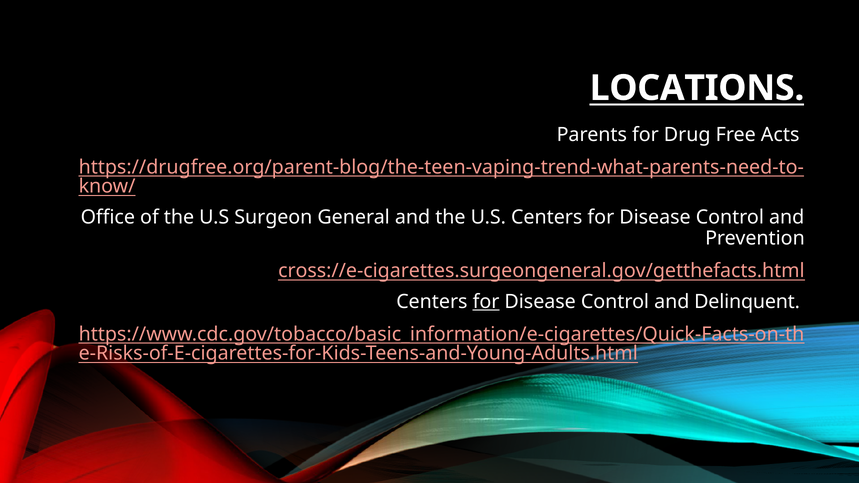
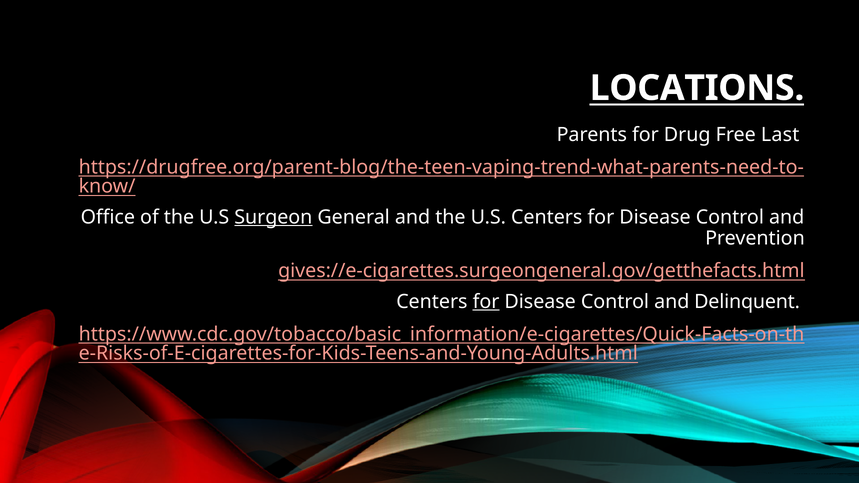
Acts: Acts -> Last
Surgeon underline: none -> present
cross://e-cigarettes.surgeongeneral.gov/getthefacts.html: cross://e-cigarettes.surgeongeneral.gov/getthefacts.html -> gives://e-cigarettes.surgeongeneral.gov/getthefacts.html
